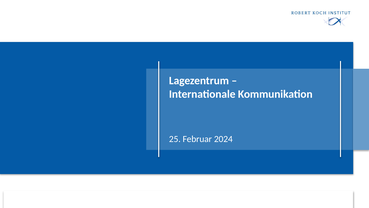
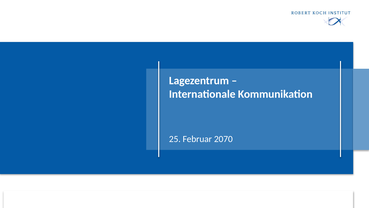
2024: 2024 -> 2070
